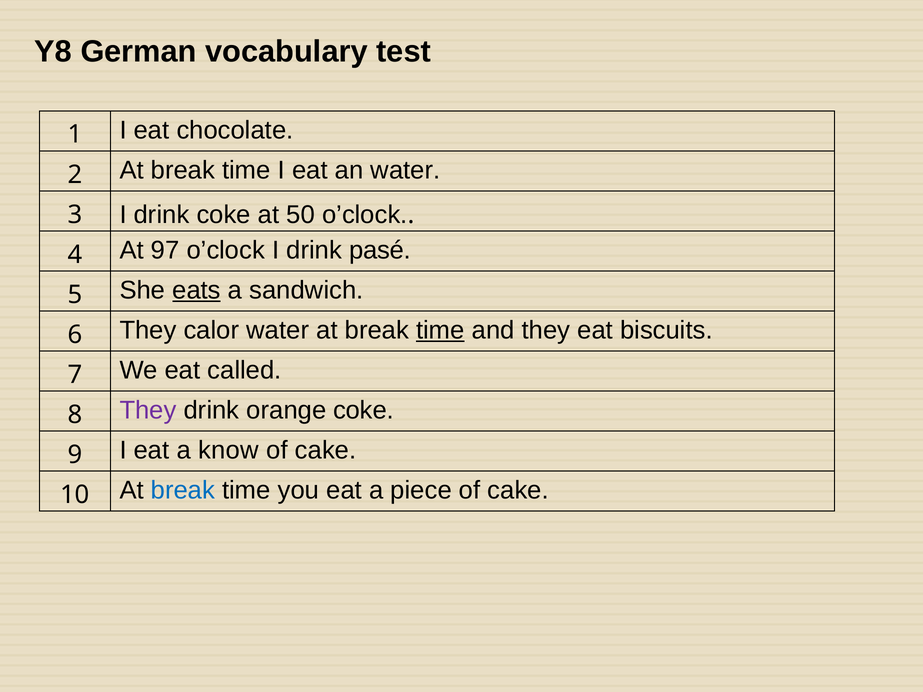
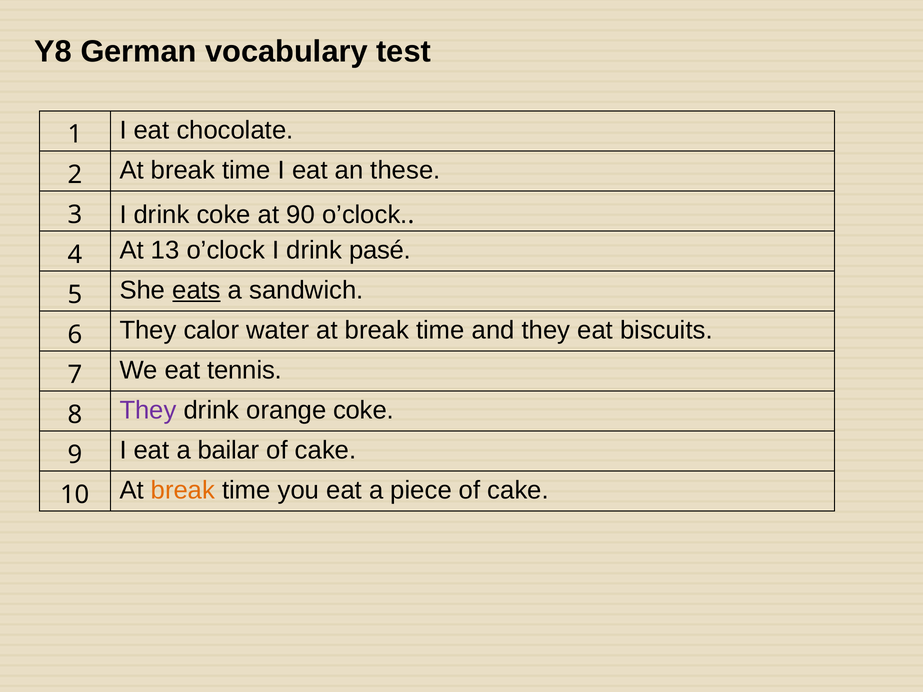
an water: water -> these
50: 50 -> 90
97: 97 -> 13
time at (440, 331) underline: present -> none
called: called -> tennis
know: know -> bailar
break at (183, 491) colour: blue -> orange
